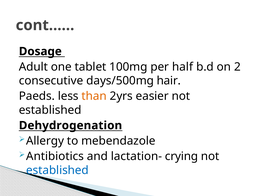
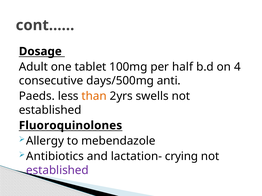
2: 2 -> 4
hair: hair -> anti
easier: easier -> swells
Dehydrogenation: Dehydrogenation -> Fluoroquinolones
established at (57, 171) colour: blue -> purple
